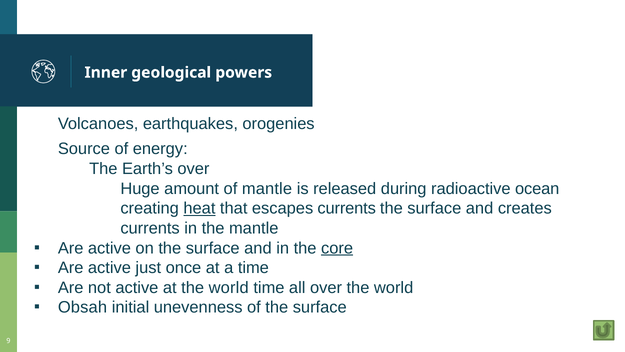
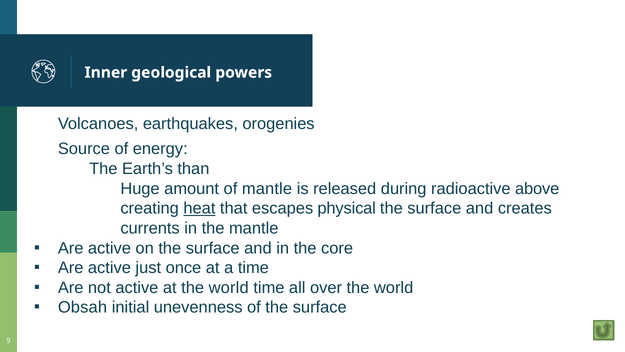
Earth’s over: over -> than
ocean: ocean -> above
escapes currents: currents -> physical
core underline: present -> none
